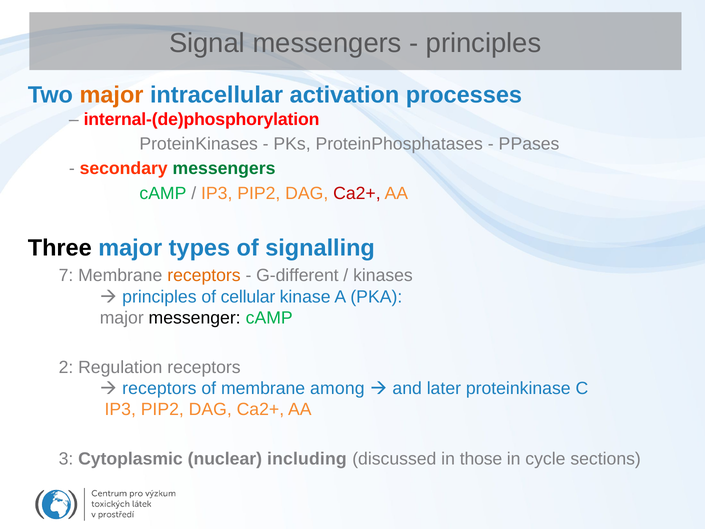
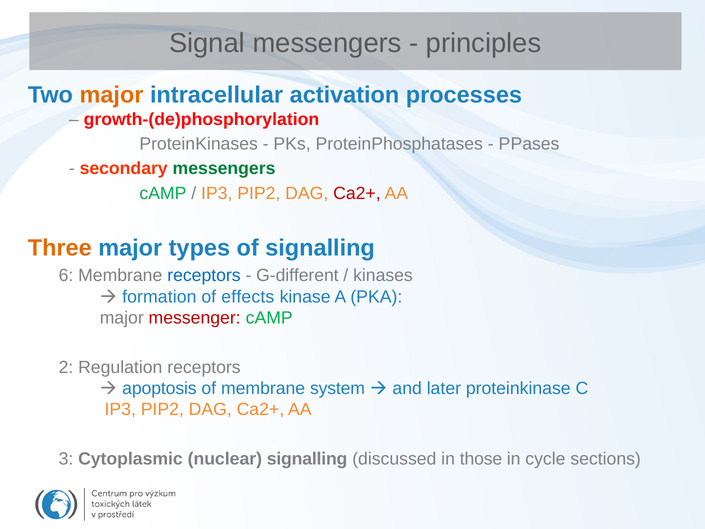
internal-(de)phosphorylation: internal-(de)phosphorylation -> growth-(de)phosphorylation
Three colour: black -> orange
7: 7 -> 6
receptors at (204, 275) colour: orange -> blue
principles at (159, 297): principles -> formation
cellular: cellular -> effects
messenger colour: black -> red
receptors at (159, 388): receptors -> apoptosis
among: among -> system
nuclear including: including -> signalling
